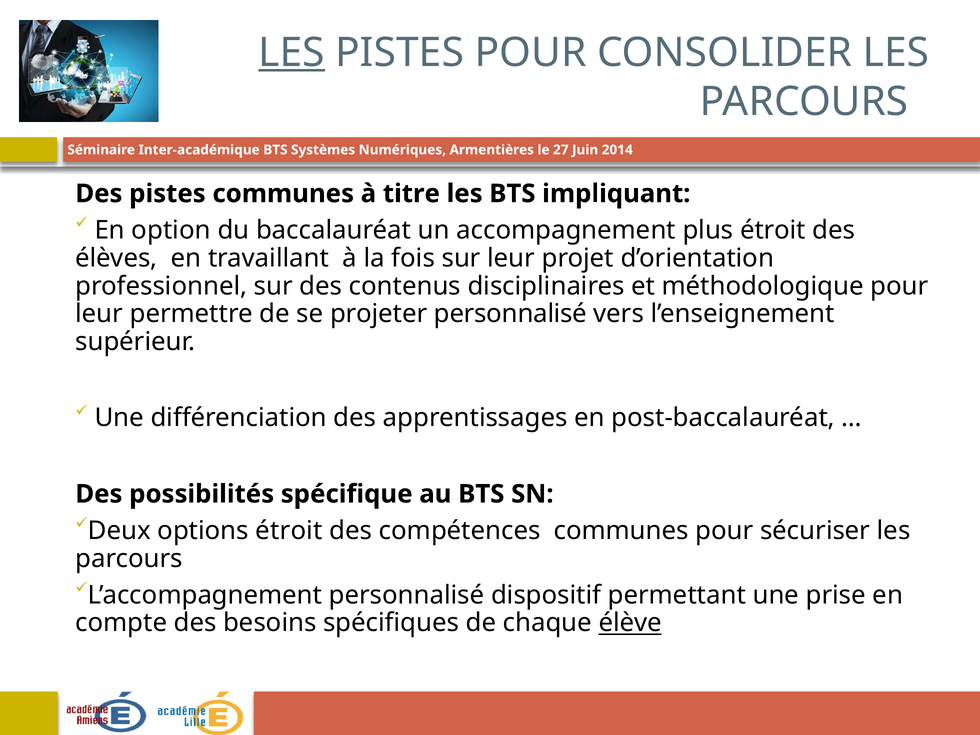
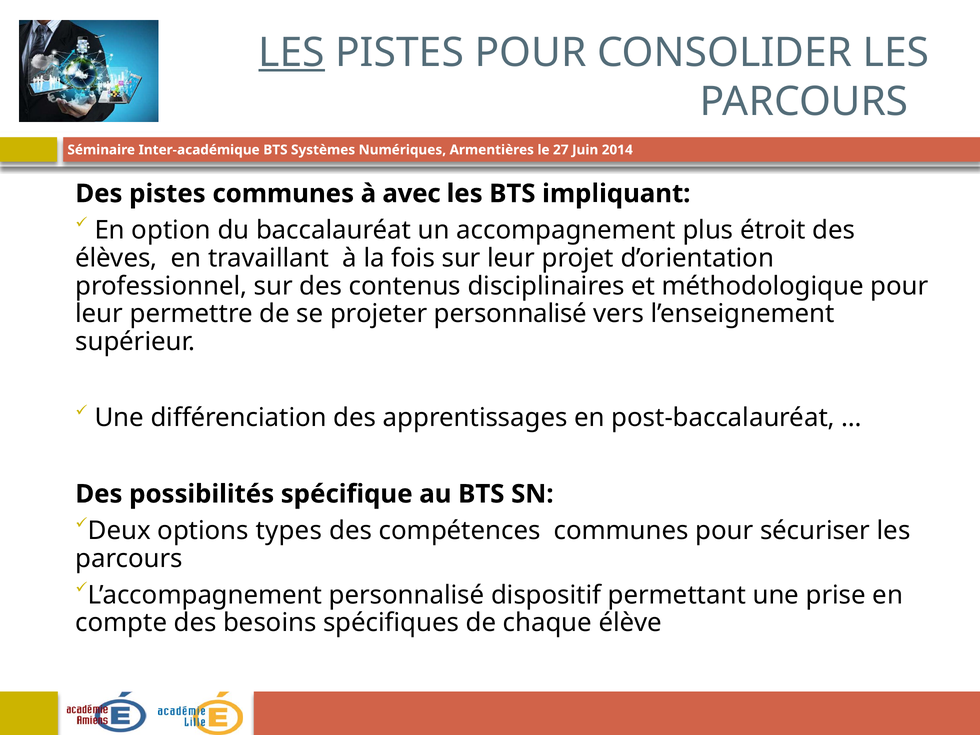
titre: titre -> avec
options étroit: étroit -> types
élève underline: present -> none
